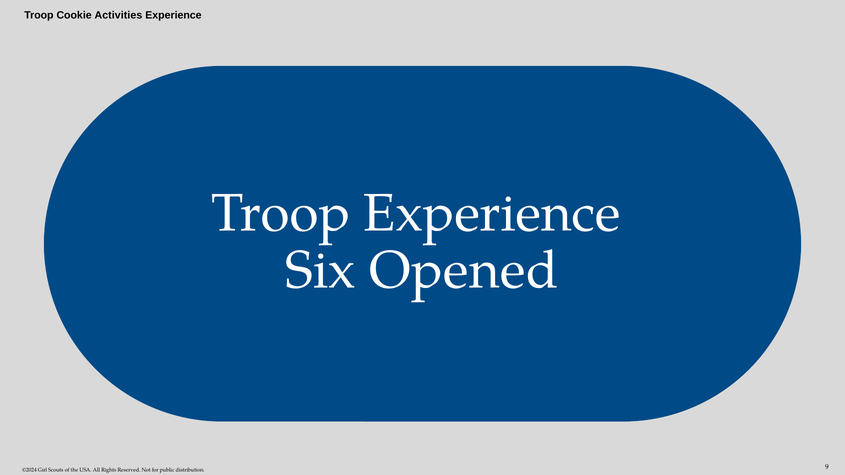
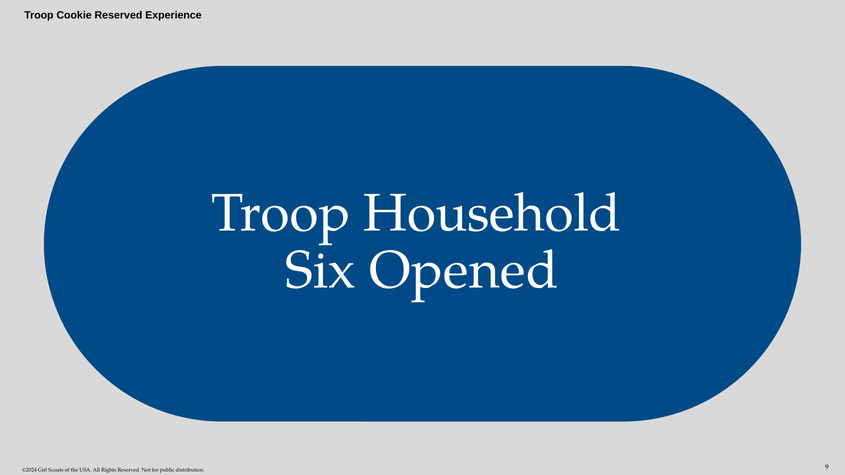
Cookie Activities: Activities -> Reserved
Troop Experience: Experience -> Household
